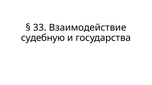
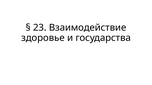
33: 33 -> 23
судебную: судебную -> здоровье
